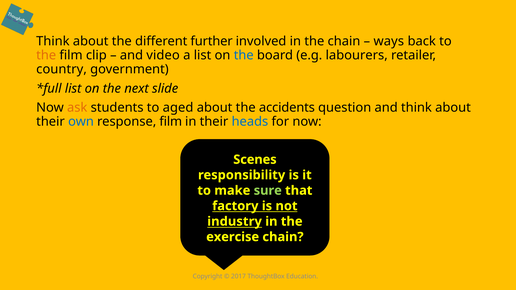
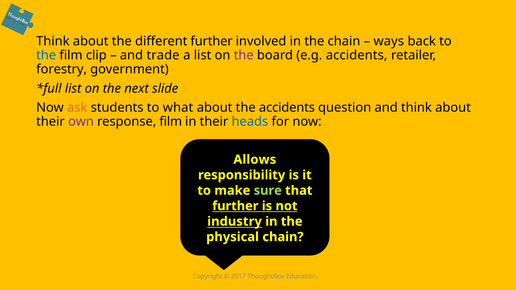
the at (46, 55) colour: orange -> blue
video: video -> trade
the at (244, 55) colour: blue -> purple
e.g labourers: labourers -> accidents
country: country -> forestry
aged: aged -> what
own colour: blue -> purple
Scenes: Scenes -> Allows
factory at (235, 206): factory -> further
exercise: exercise -> physical
